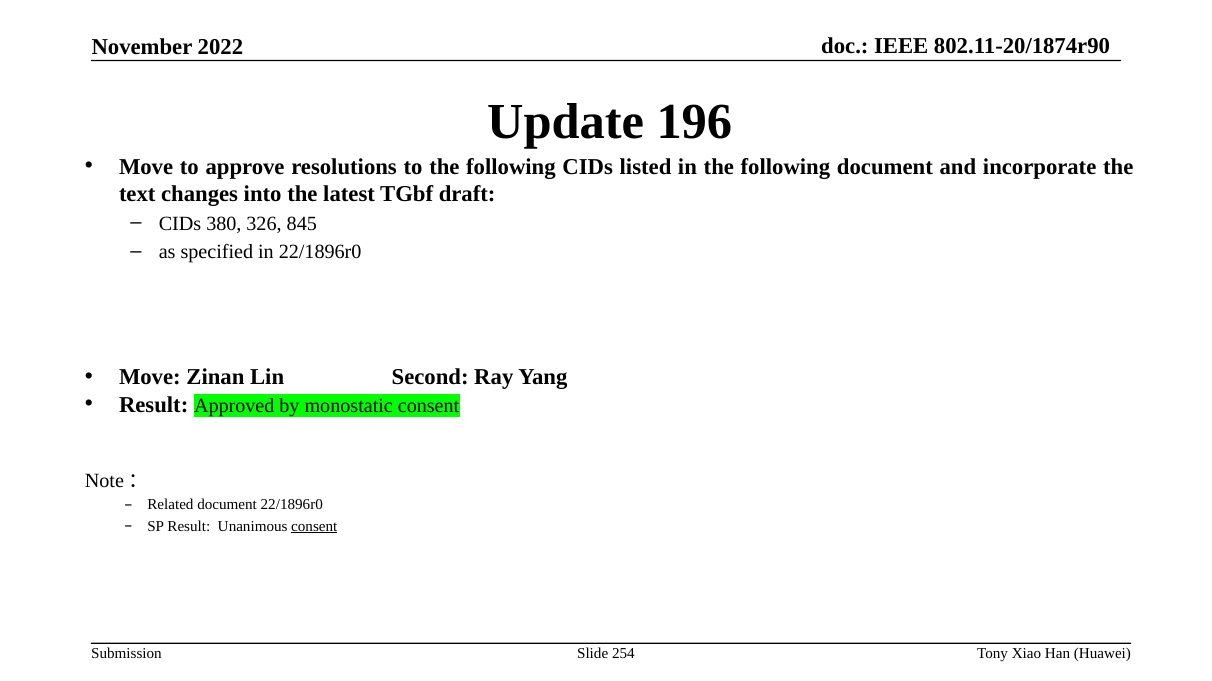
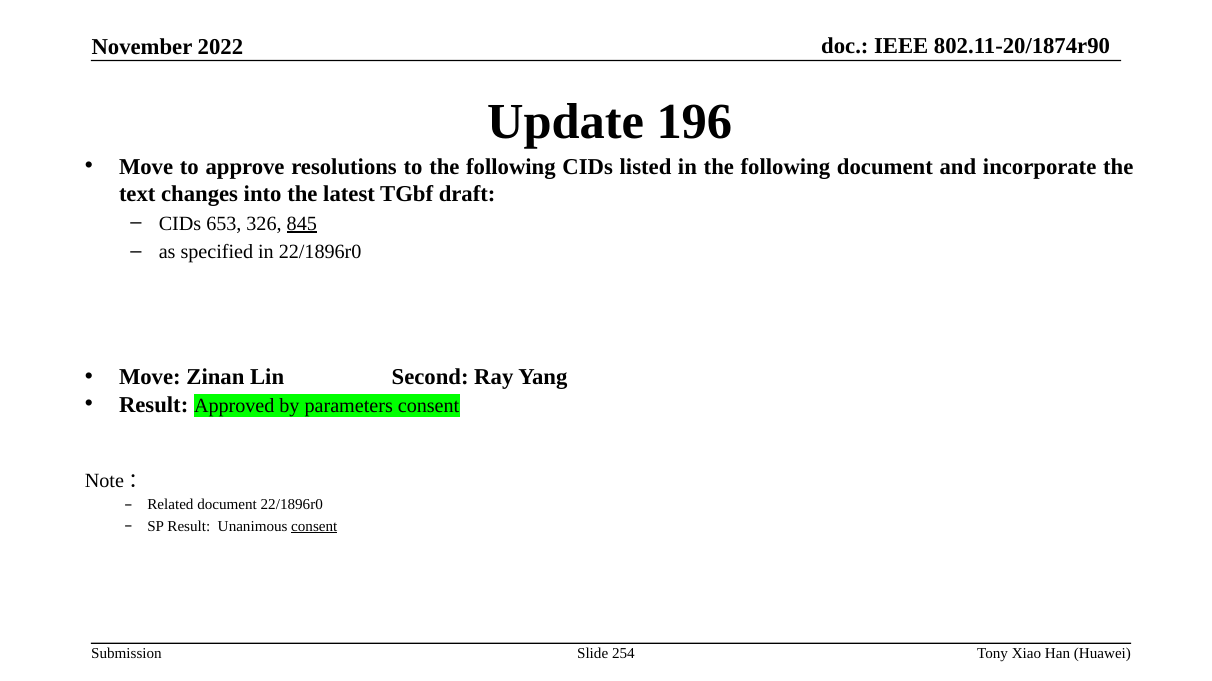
380: 380 -> 653
845 underline: none -> present
monostatic: monostatic -> parameters
